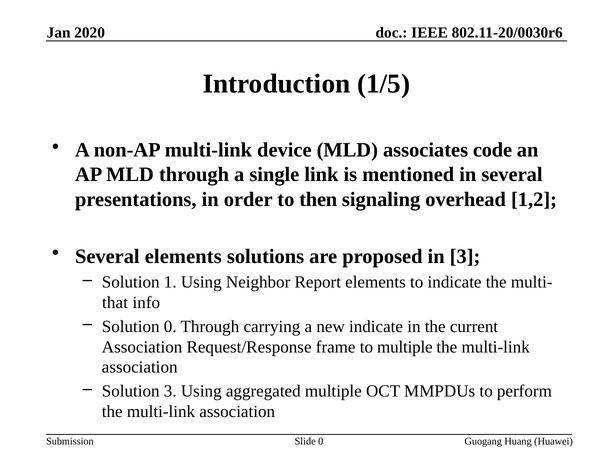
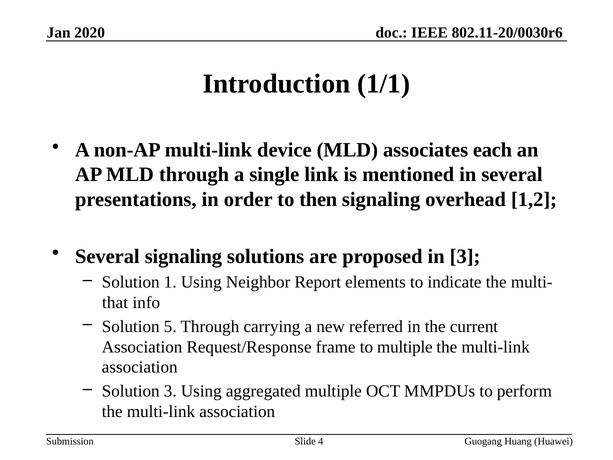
1/5: 1/5 -> 1/1
code: code -> each
Several elements: elements -> signaling
Solution 0: 0 -> 5
new indicate: indicate -> referred
Slide 0: 0 -> 4
